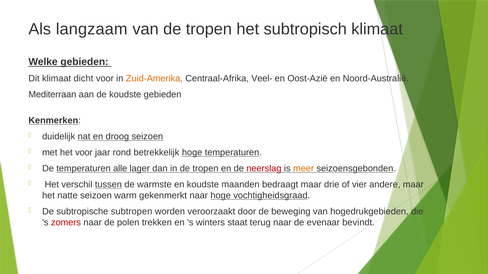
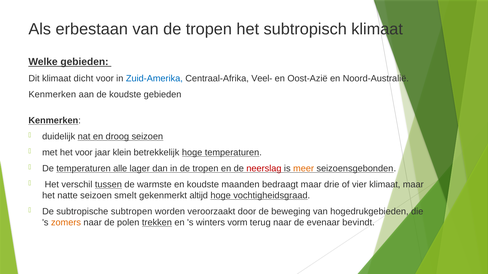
langzaam: langzaam -> erbestaan
Zuid-Amerika colour: orange -> blue
Mediterraan at (52, 95): Mediterraan -> Kenmerken
rond: rond -> klein
vier andere: andere -> klimaat
warm: warm -> smelt
gekenmerkt naar: naar -> altijd
zomers colour: red -> orange
trekken underline: none -> present
staat: staat -> vorm
